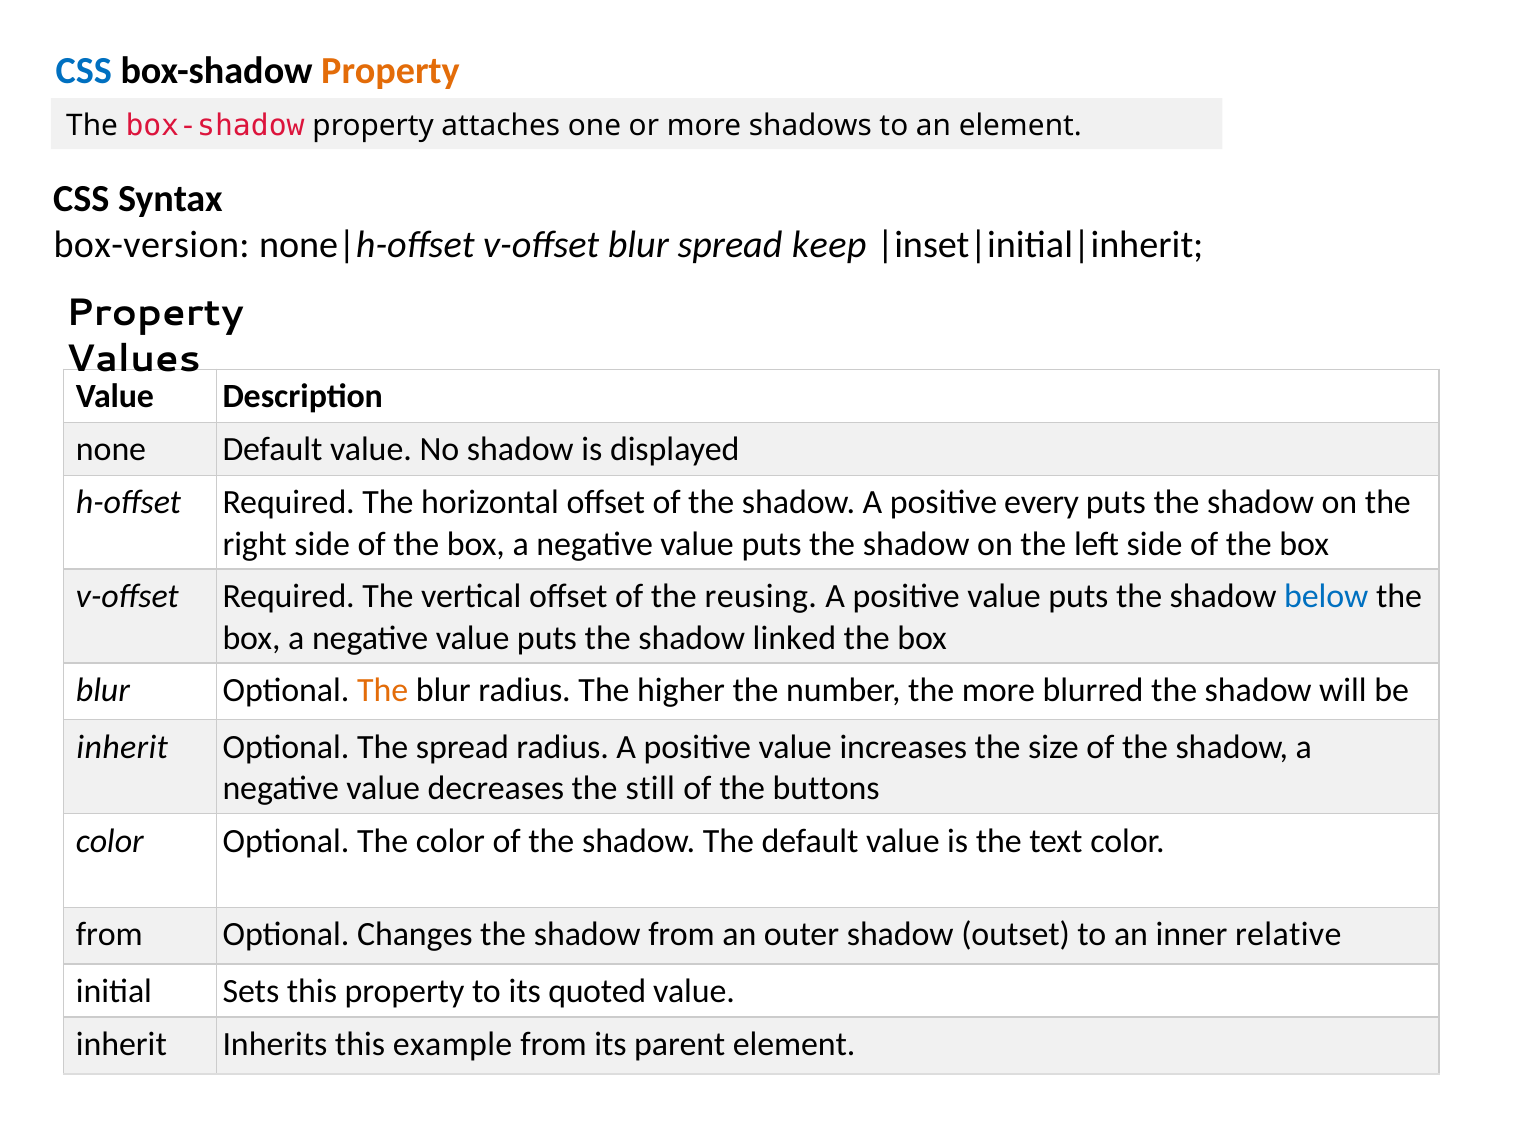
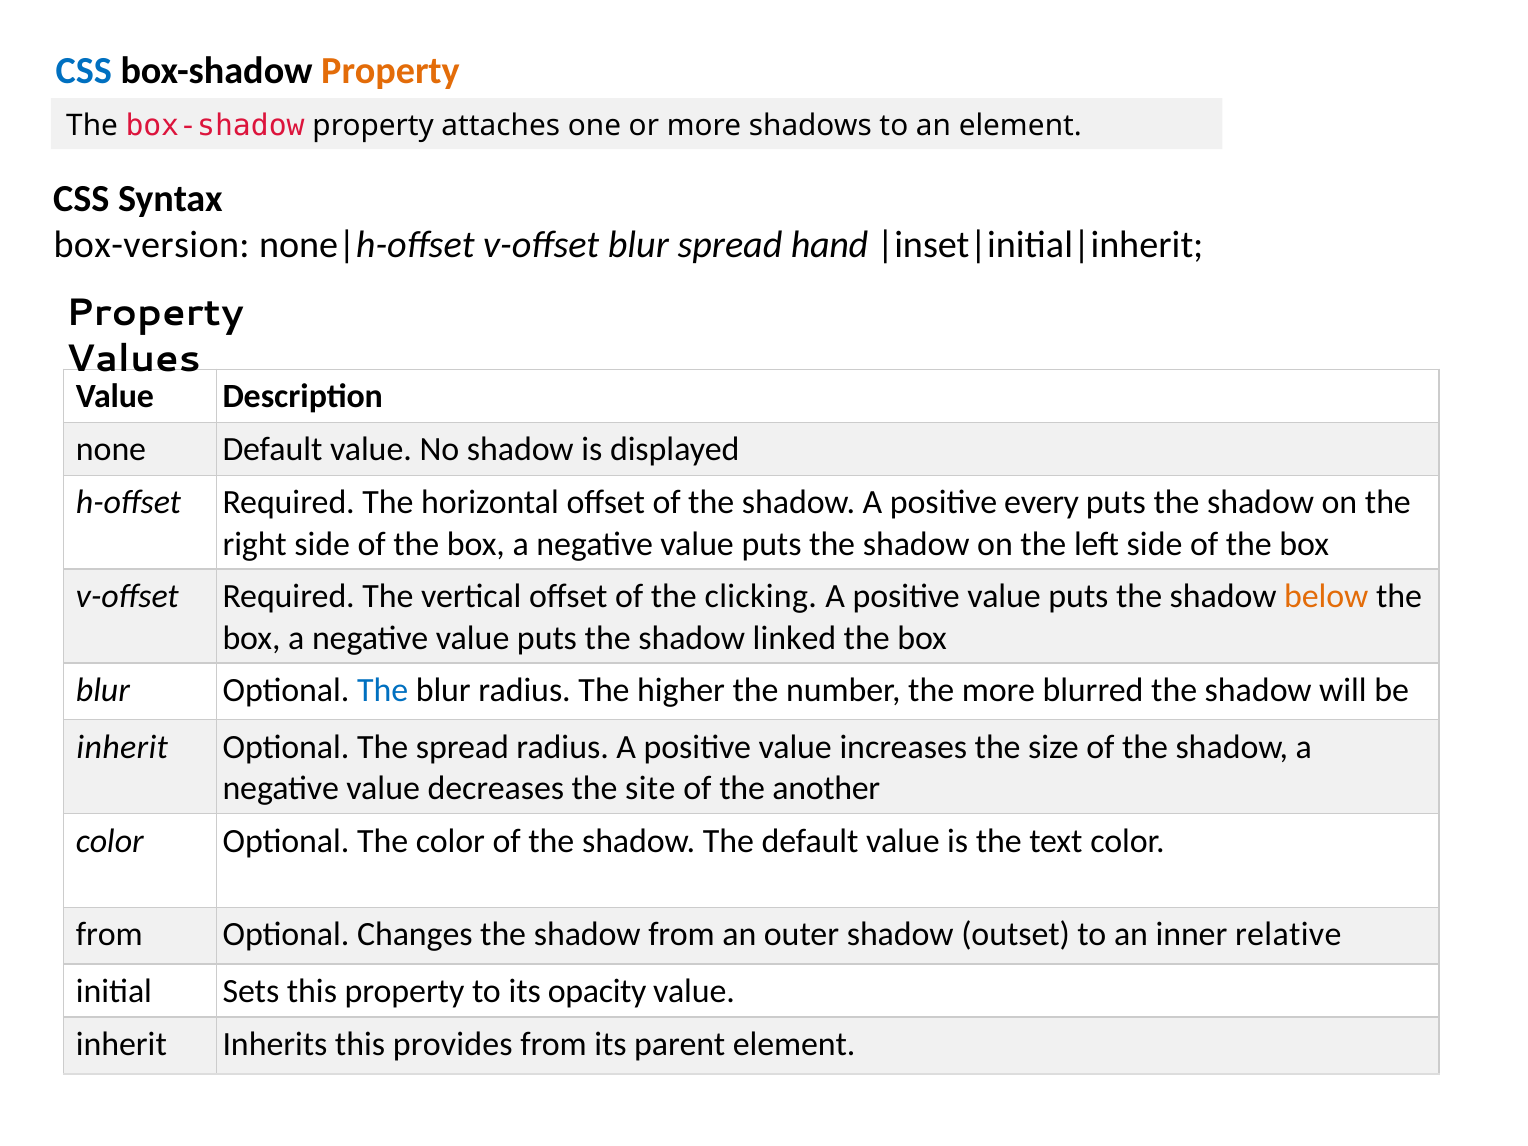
keep: keep -> hand
reusing: reusing -> clicking
below colour: blue -> orange
The at (383, 690) colour: orange -> blue
still: still -> site
buttons: buttons -> another
quoted: quoted -> opacity
example: example -> provides
